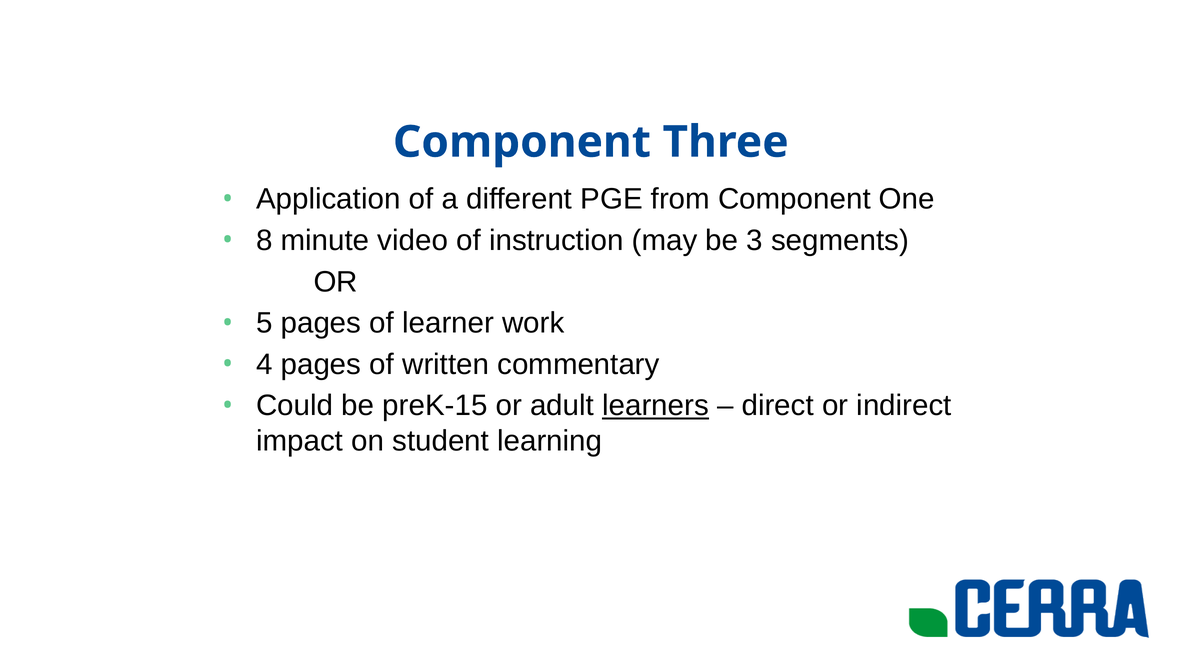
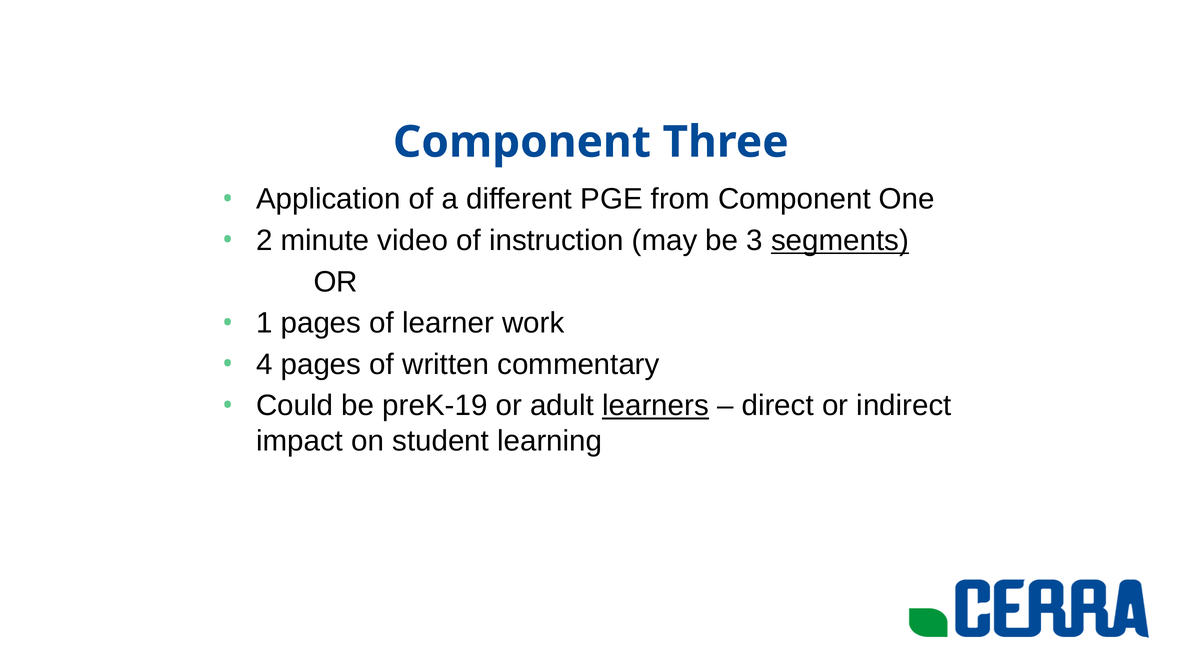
8: 8 -> 2
segments underline: none -> present
5: 5 -> 1
preK-15: preK-15 -> preK-19
